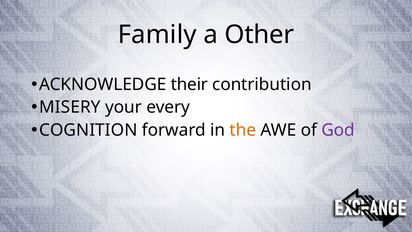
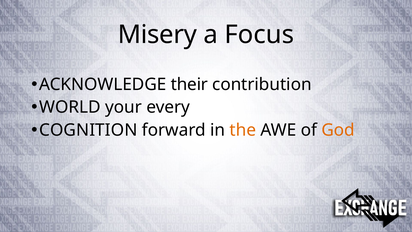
Family: Family -> Misery
Other: Other -> Focus
MISERY: MISERY -> WORLD
God colour: purple -> orange
